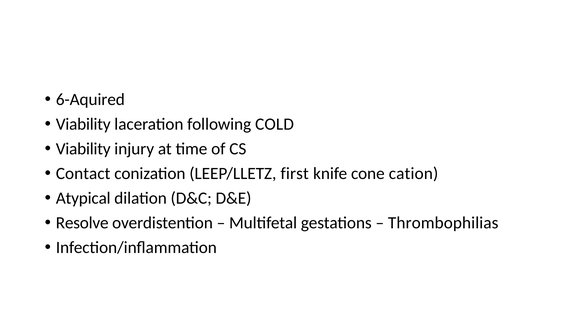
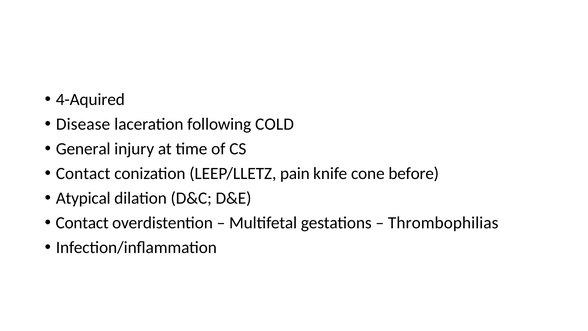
6-Aquired: 6-Aquired -> 4-Aquired
Viability at (83, 124): Viability -> Disease
Viability at (83, 149): Viability -> General
first: first -> pain
cation: cation -> before
Resolve at (82, 223): Resolve -> Contact
